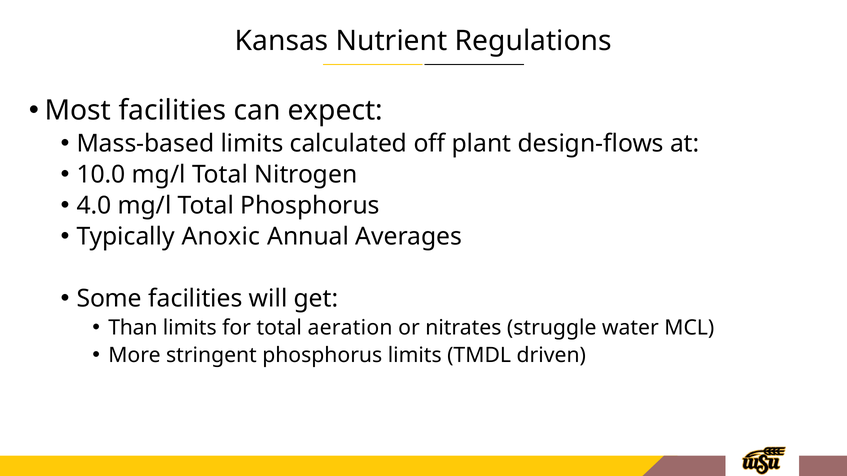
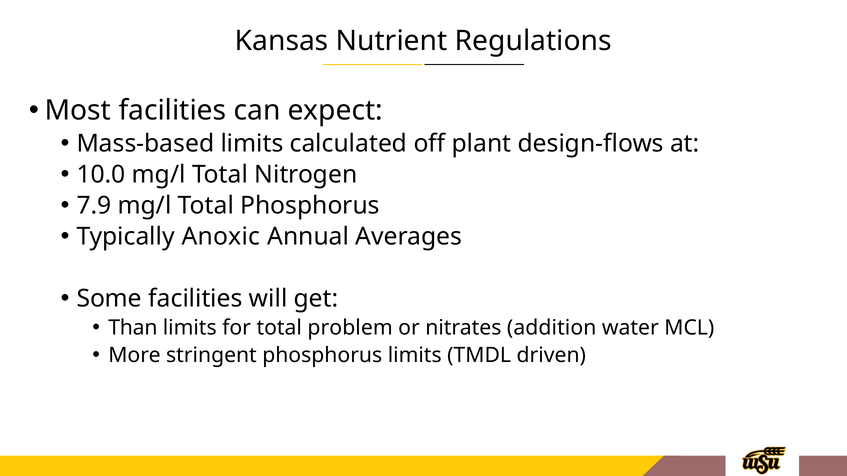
4.0: 4.0 -> 7.9
aeration: aeration -> problem
struggle: struggle -> addition
